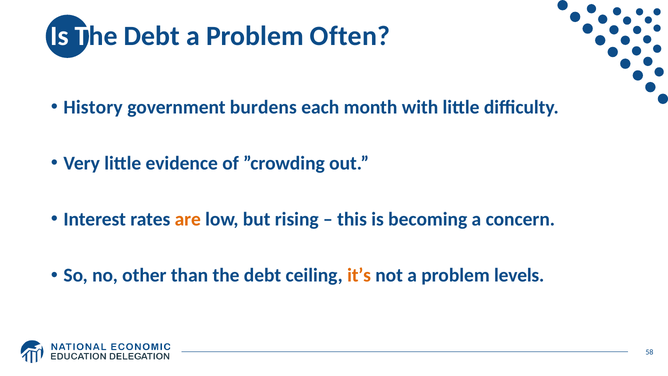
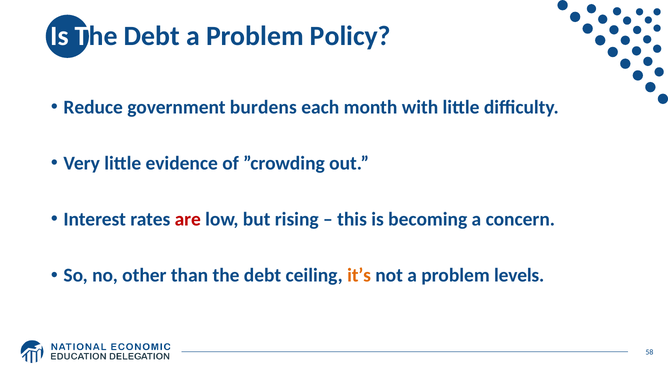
Often: Often -> Policy
History: History -> Reduce
are colour: orange -> red
